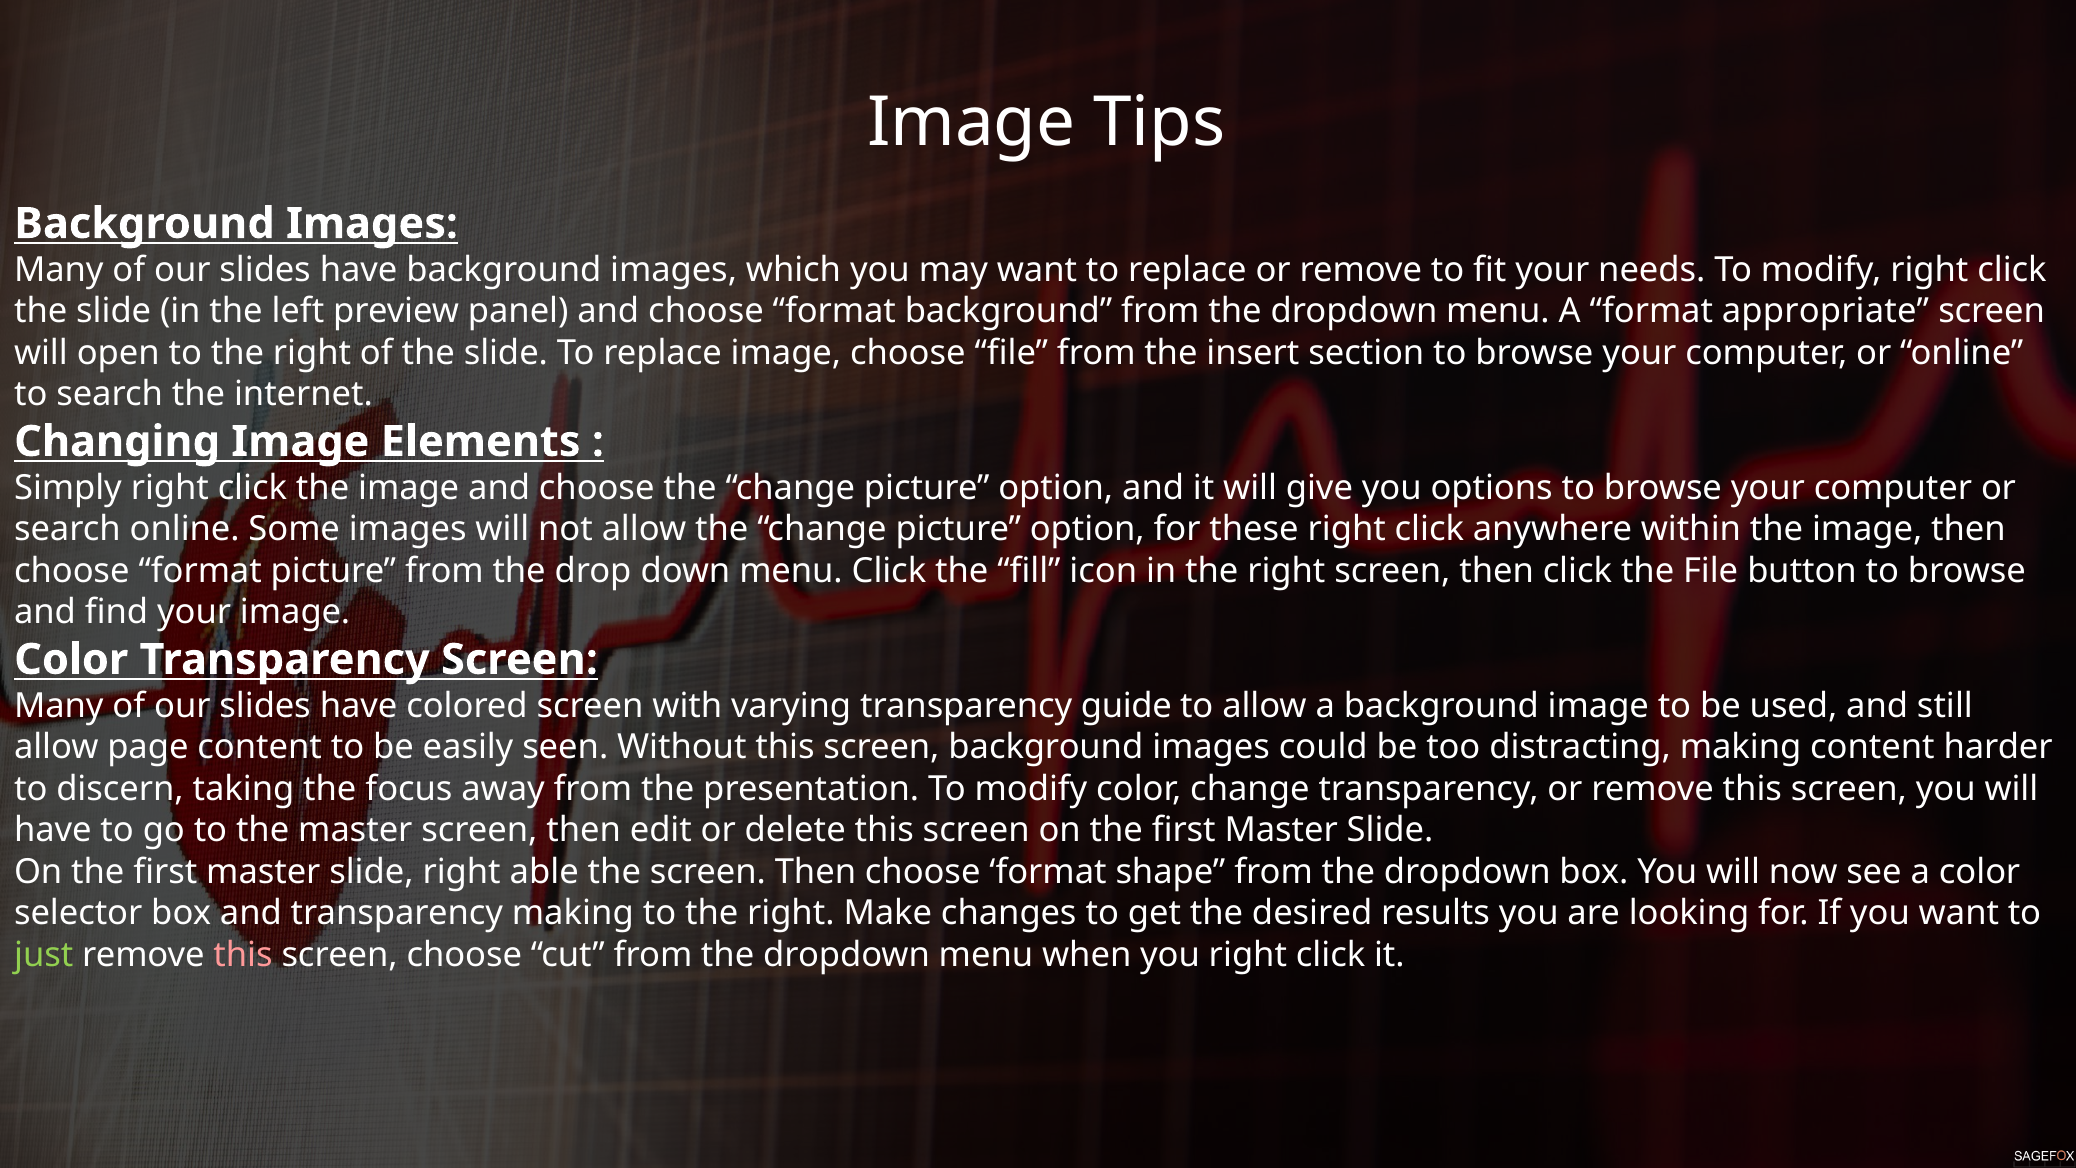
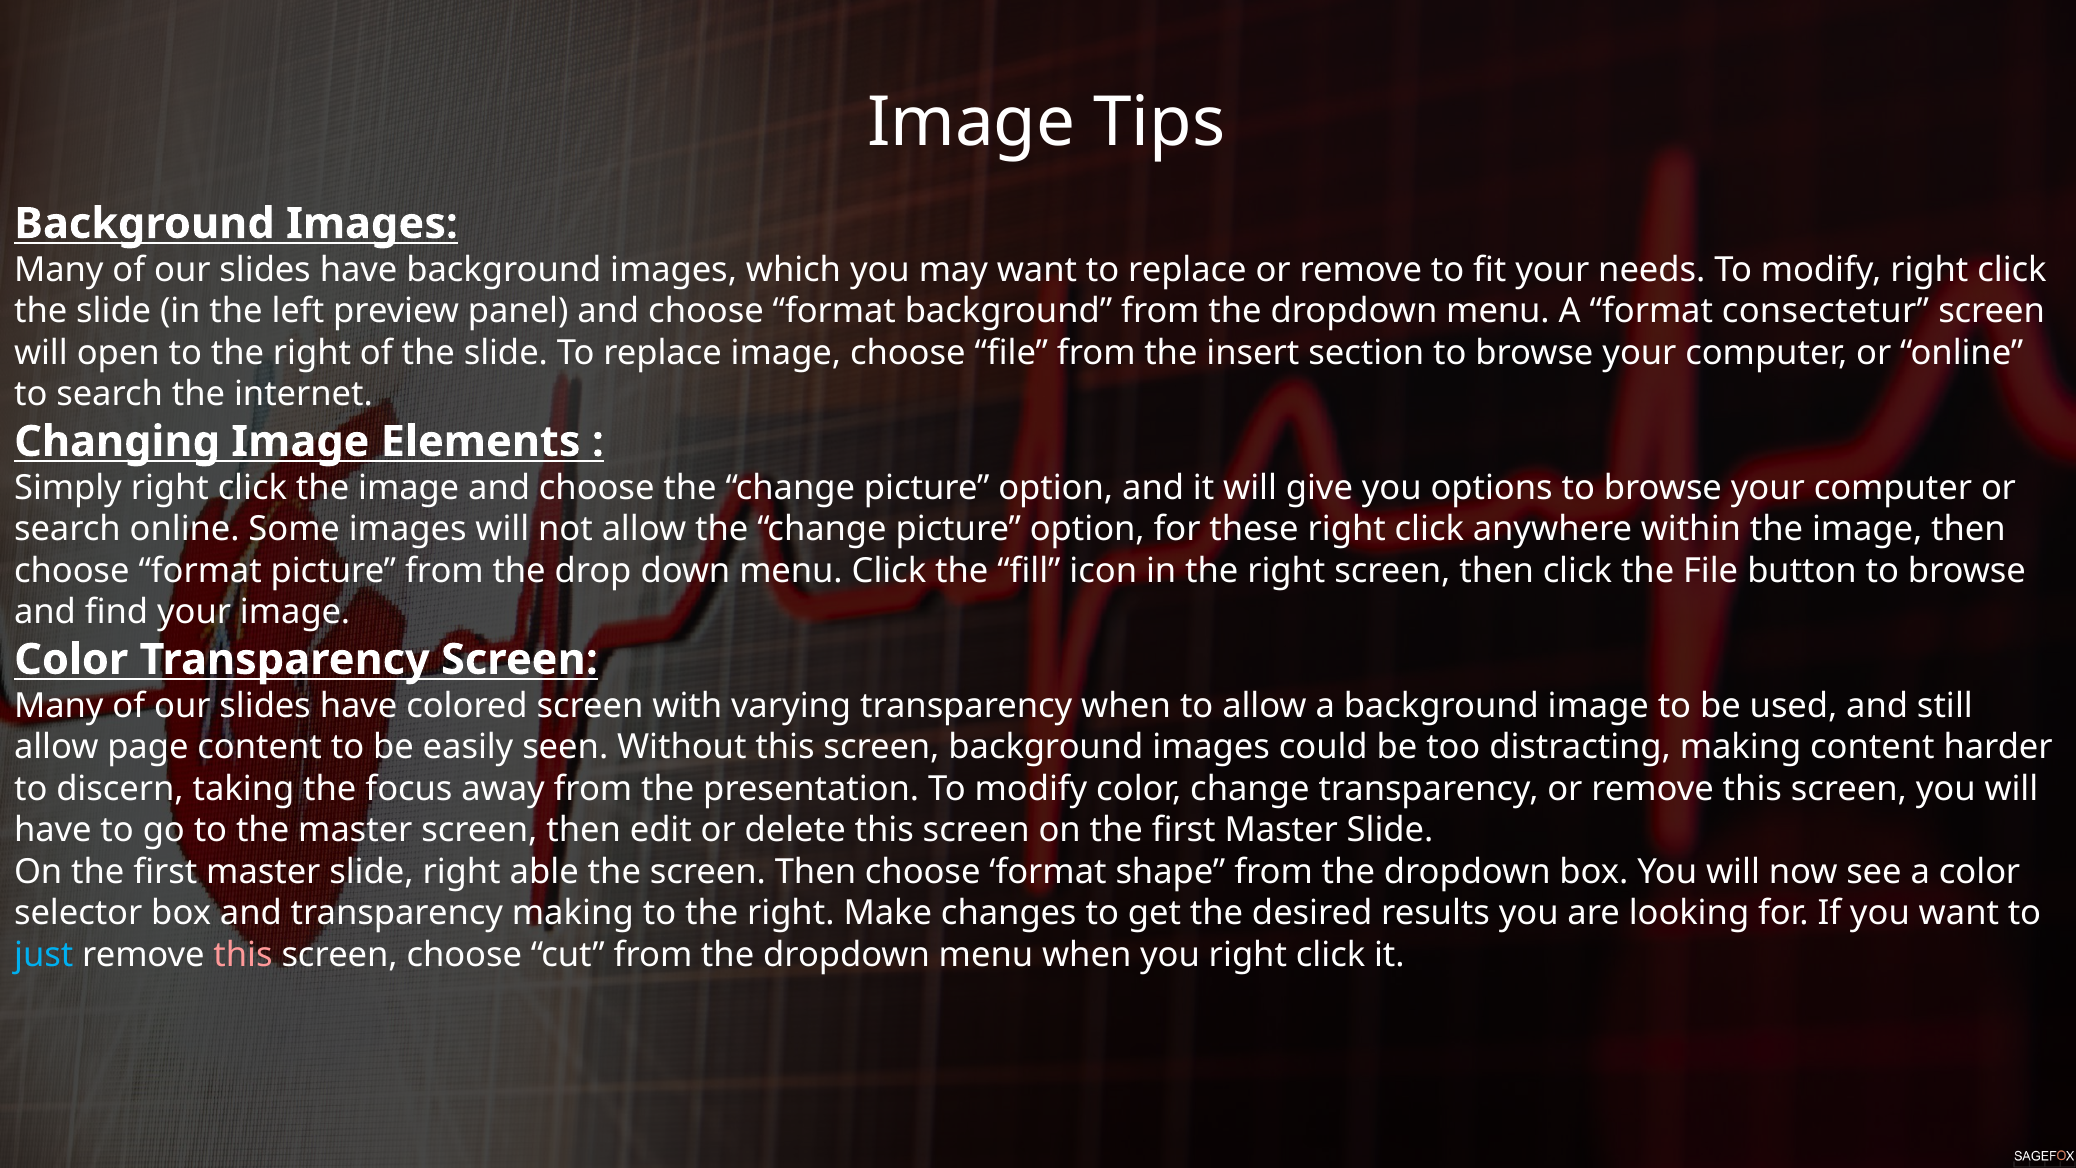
appropriate: appropriate -> consectetur
transparency guide: guide -> when
just colour: light green -> light blue
